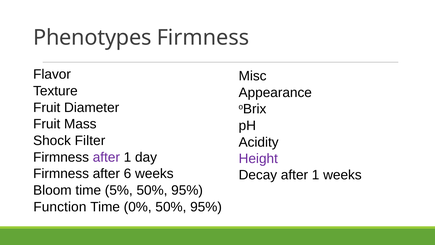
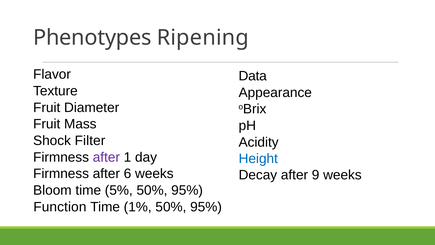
Phenotypes Firmness: Firmness -> Ripening
Misc: Misc -> Data
Height colour: purple -> blue
Decay after 1: 1 -> 9
0%: 0% -> 1%
